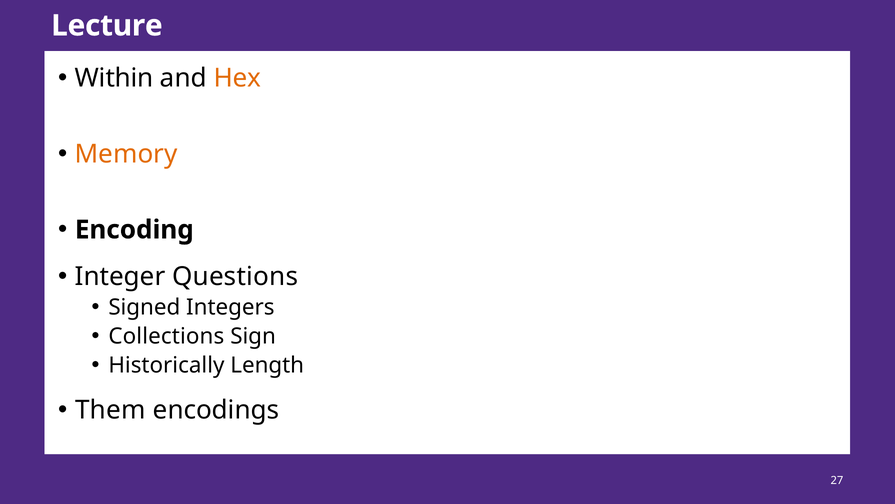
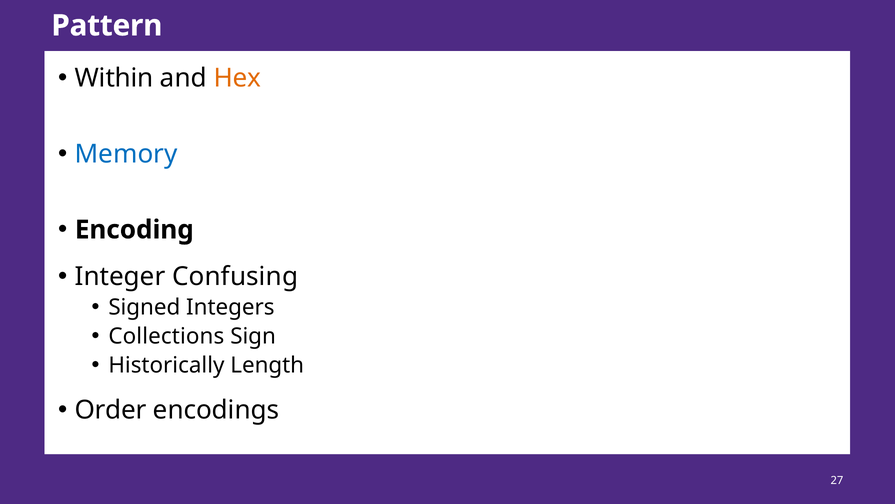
Lecture: Lecture -> Pattern
Memory colour: orange -> blue
Questions: Questions -> Confusing
Them: Them -> Order
